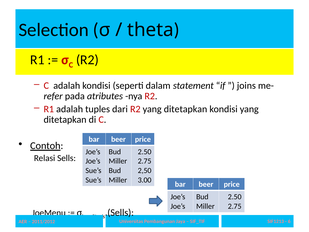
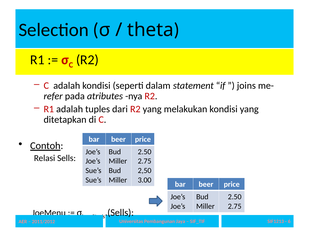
R2 yang ditetapkan: ditetapkan -> melakukan
